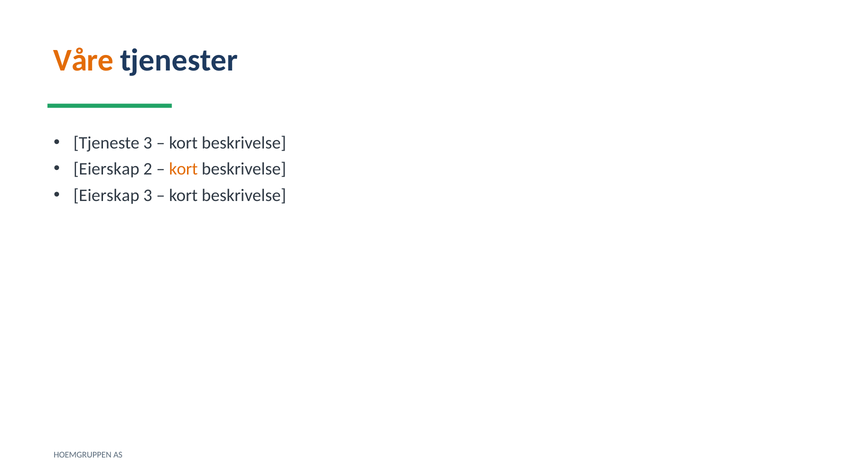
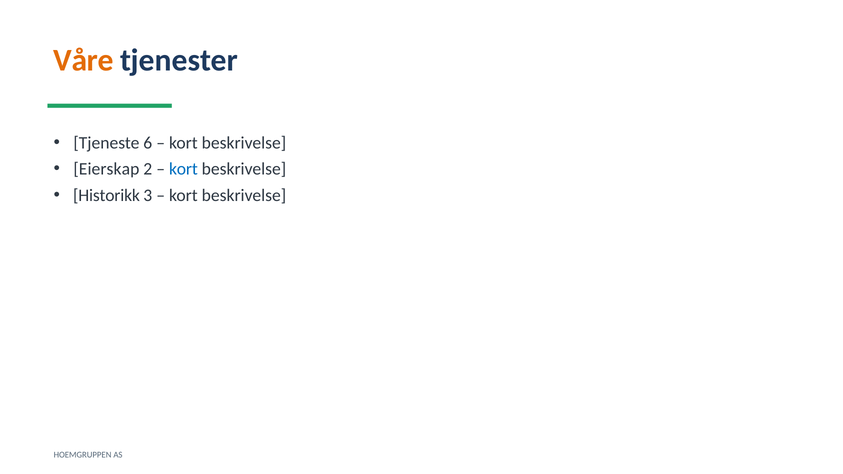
Tjeneste 3: 3 -> 6
kort at (183, 169) colour: orange -> blue
Eierskap at (106, 195): Eierskap -> Historikk
